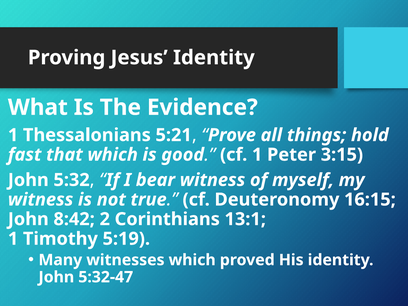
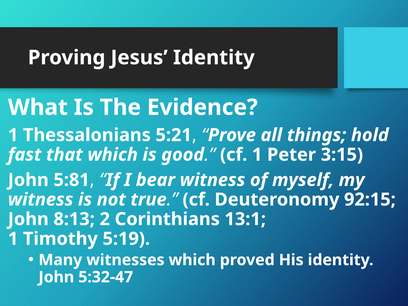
5:32: 5:32 -> 5:81
16:15: 16:15 -> 92:15
8:42: 8:42 -> 8:13
